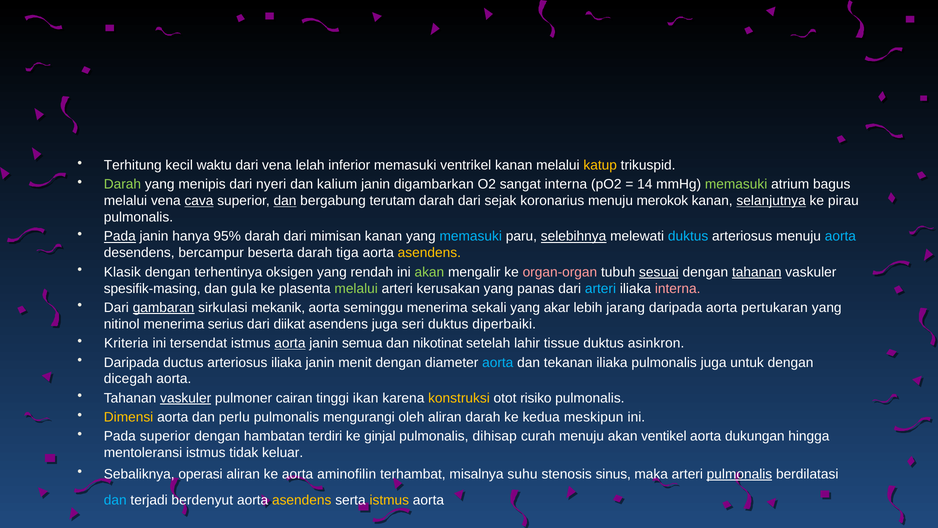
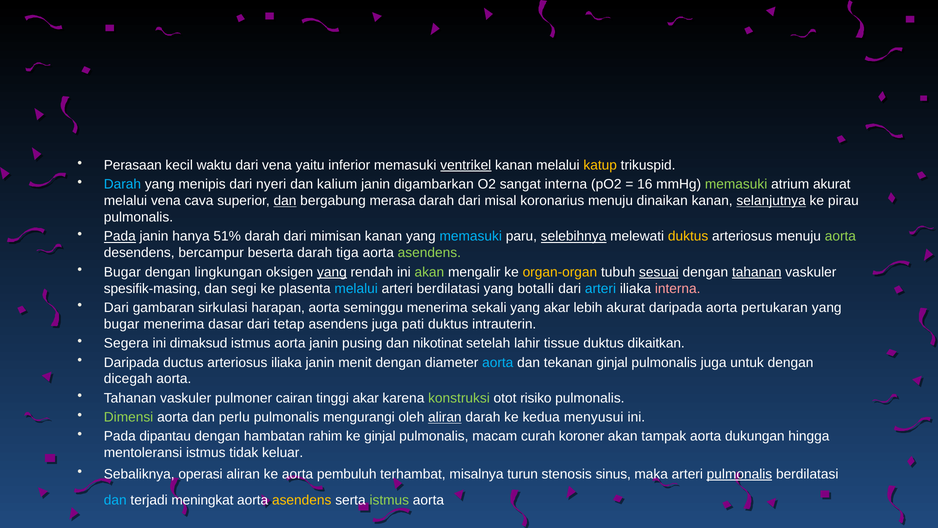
Terhitung: Terhitung -> Perasaan
lelah: lelah -> yaitu
ventrikel underline: none -> present
Darah at (122, 184) colour: light green -> light blue
14: 14 -> 16
atrium bagus: bagus -> akurat
cava underline: present -> none
terutam: terutam -> merasa
sejak: sejak -> misal
merokok: merokok -> dinaikan
95%: 95% -> 51%
duktus at (688, 236) colour: light blue -> yellow
aorta at (840, 236) colour: light blue -> light green
asendens at (429, 253) colour: yellow -> light green
Klasik at (122, 272): Klasik -> Bugar
terhentinya: terhentinya -> lingkungan
yang at (332, 272) underline: none -> present
organ-organ colour: pink -> yellow
gula: gula -> segi
melalui at (356, 288) colour: light green -> light blue
arteri kerusakan: kerusakan -> berdilatasi
panas: panas -> botalli
gambaran underline: present -> none
mekanik: mekanik -> harapan
lebih jarang: jarang -> akurat
nitinol at (122, 324): nitinol -> bugar
serius: serius -> dasar
diikat: diikat -> tetap
seri: seri -> pati
diperbaiki: diperbaiki -> intrauterin
Kriteria: Kriteria -> Segera
tersendat: tersendat -> dimaksud
aorta at (290, 343) underline: present -> none
semua: semua -> pusing
asinkron: asinkron -> dikaitkan
tekanan iliaka: iliaka -> ginjal
vaskuler at (186, 398) underline: present -> none
tinggi ikan: ikan -> akar
konstruksi colour: yellow -> light green
Dimensi colour: yellow -> light green
aliran at (445, 417) underline: none -> present
meskipun: meskipun -> menyusui
Pada superior: superior -> dipantau
terdiri: terdiri -> rahim
dihisap: dihisap -> macam
curah menuju: menuju -> koroner
ventikel: ventikel -> tampak
aminofilin: aminofilin -> pembuluh
suhu: suhu -> turun
berdenyut: berdenyut -> meningkat
istmus at (389, 500) colour: yellow -> light green
